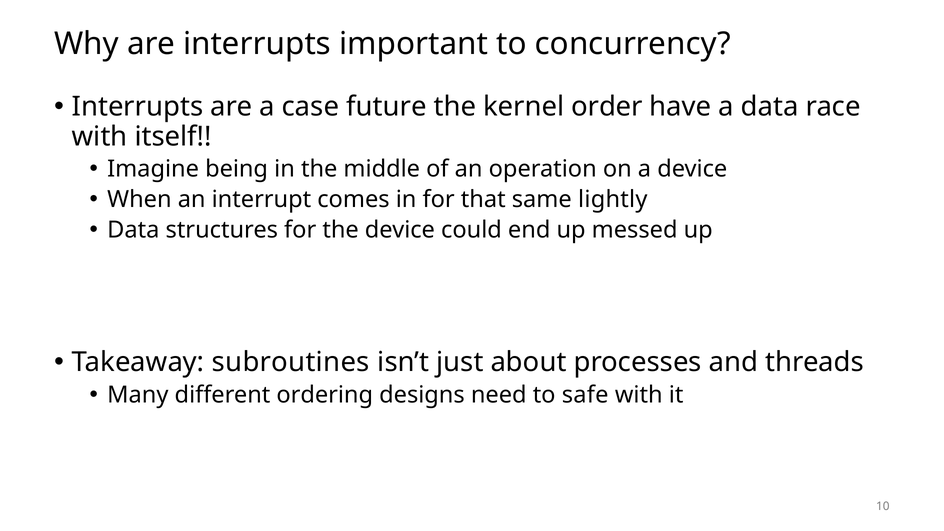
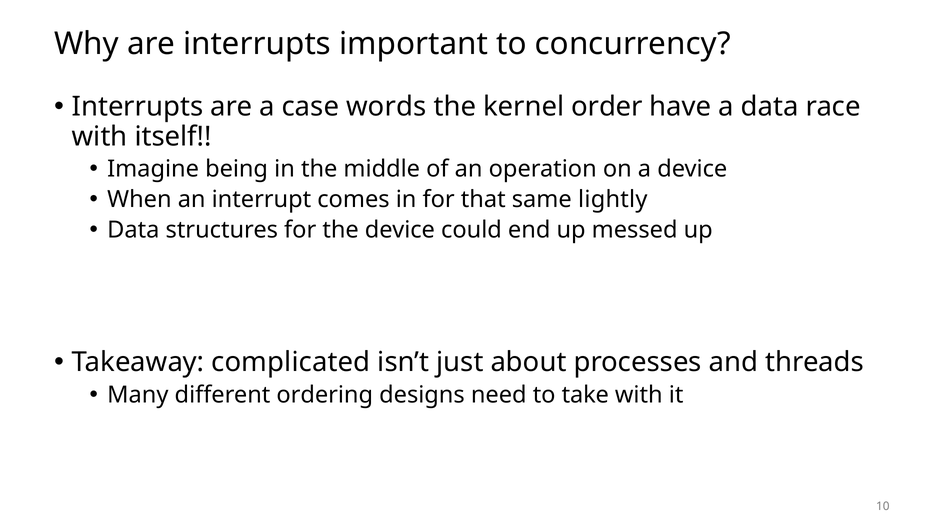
future: future -> words
subroutines: subroutines -> complicated
safe: safe -> take
